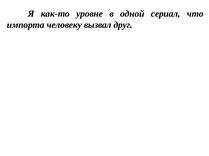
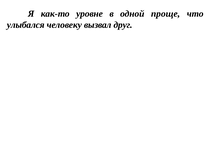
сериал: сериал -> проще
импорта: импорта -> улыбался
